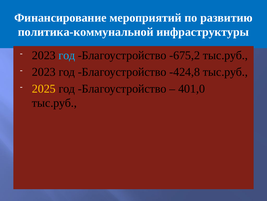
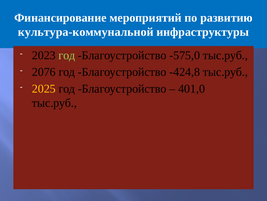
политика-коммунальной: политика-коммунальной -> культура-коммунальной
год at (67, 55) colour: light blue -> light green
-675,2: -675,2 -> -575,0
2023 at (44, 72): 2023 -> 2076
